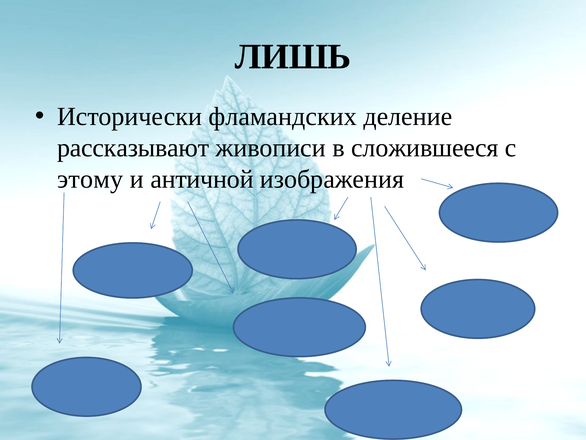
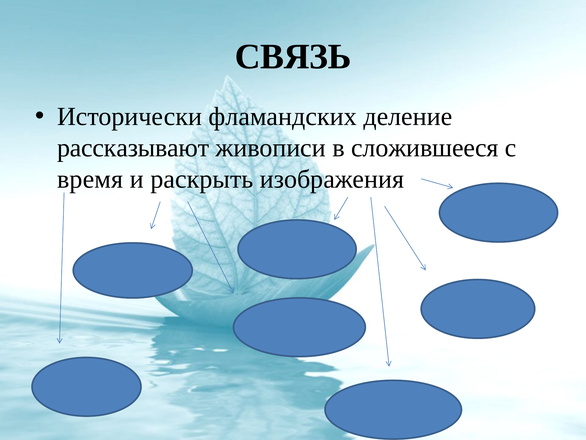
ЛИШЬ: ЛИШЬ -> СВЯЗЬ
этому: этому -> время
античной: античной -> раскрыть
